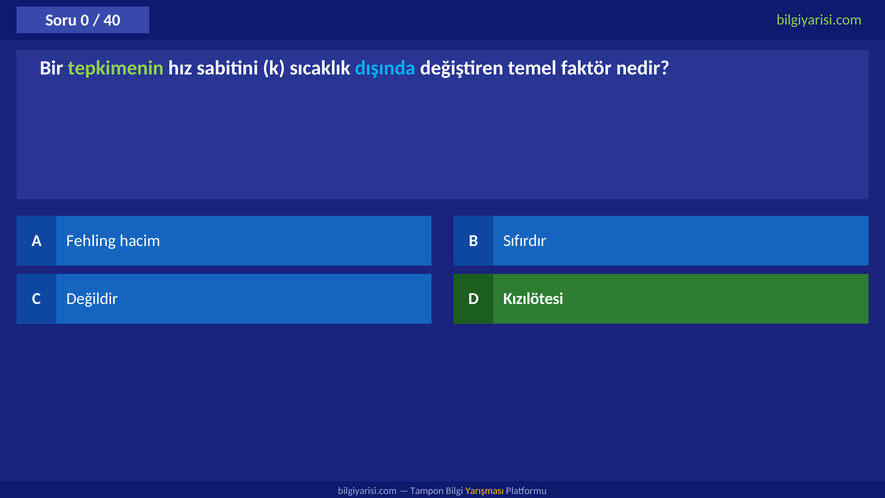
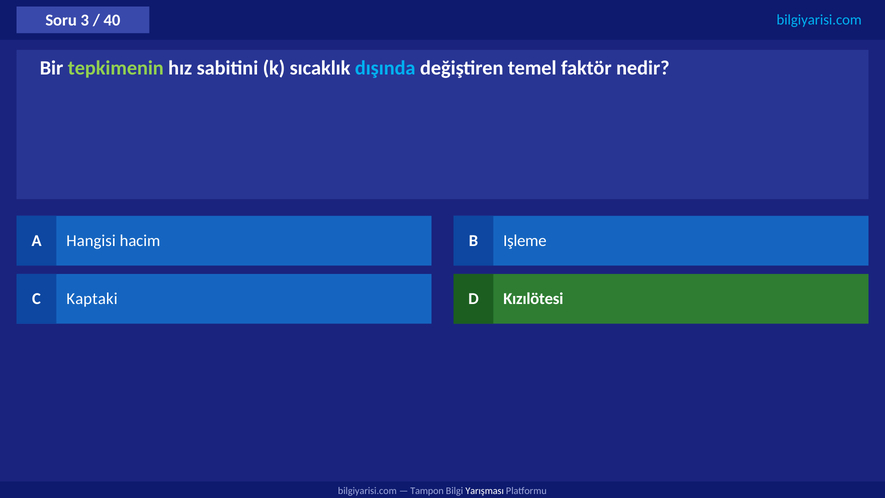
0: 0 -> 3
bilgiyarisi.com at (819, 20) colour: light green -> light blue
Fehling: Fehling -> Hangisi
Sıfırdır: Sıfırdır -> Işleme
Değildir: Değildir -> Kaptaki
Yarışması colour: yellow -> white
